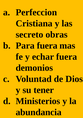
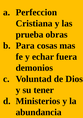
secreto: secreto -> prueba
Para fuera: fuera -> cosas
